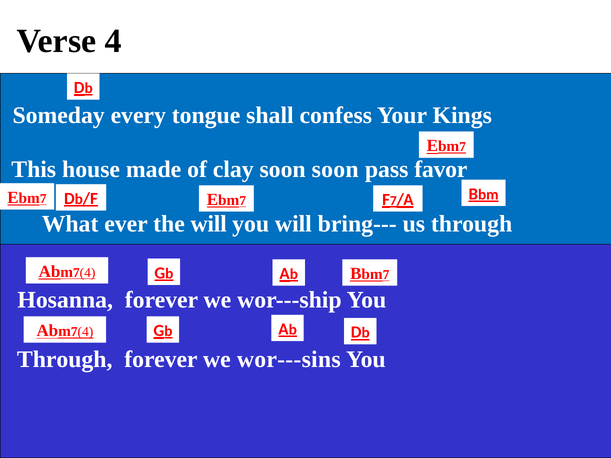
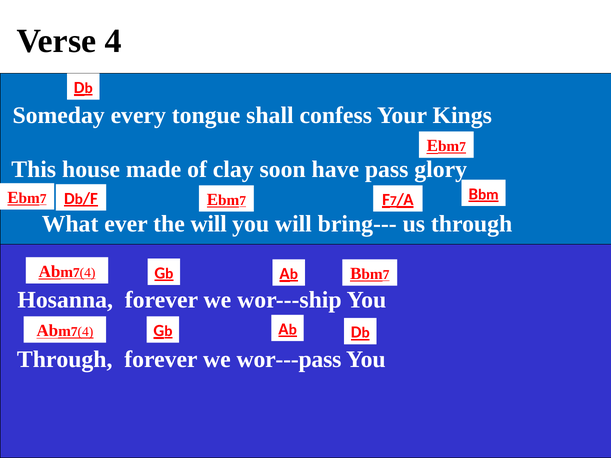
soon soon: soon -> have
favor: favor -> glory
wor---sins: wor---sins -> wor---pass
